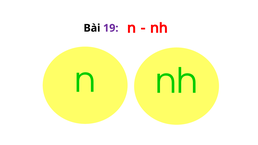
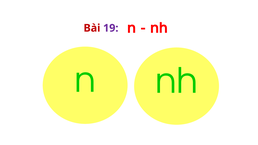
Bài colour: black -> red
